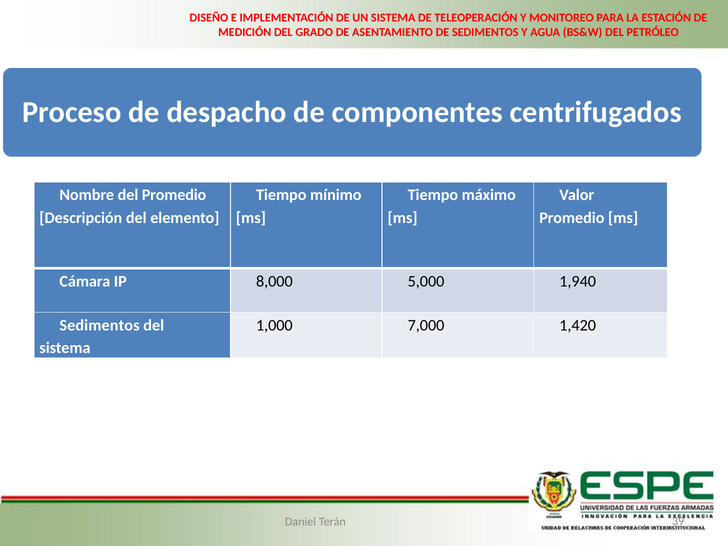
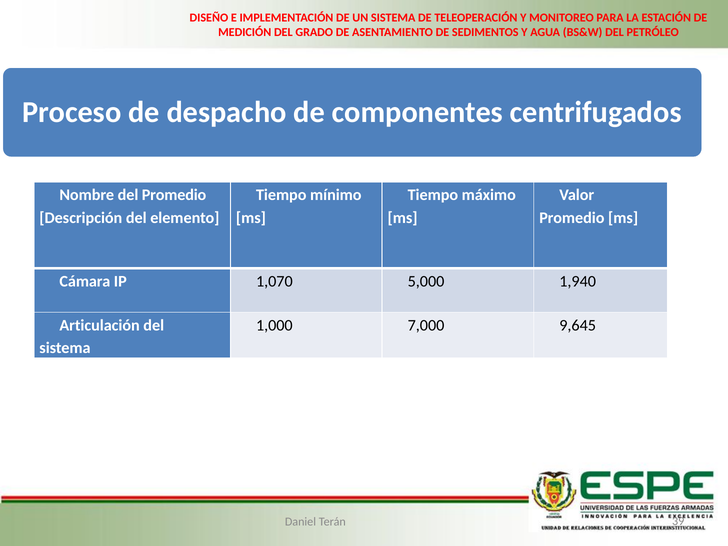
8,000: 8,000 -> 1,070
Sedimentos at (100, 325): Sedimentos -> Articulación
1,420: 1,420 -> 9,645
